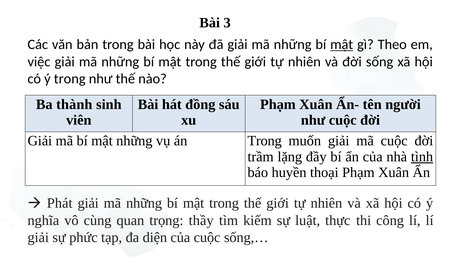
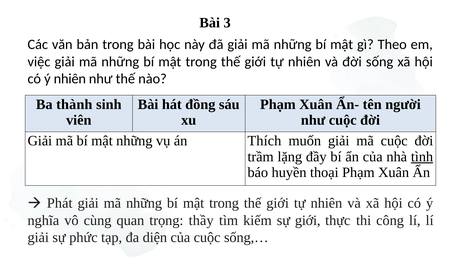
mật at (342, 44) underline: present -> none
ý trong: trong -> nhiên
án Trong: Trong -> Thích
sự luật: luật -> giới
